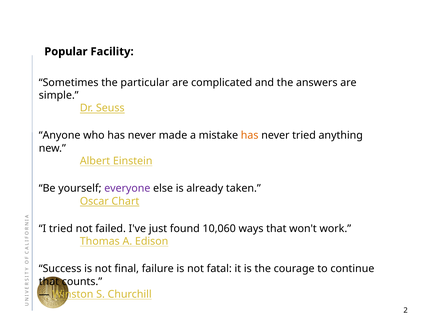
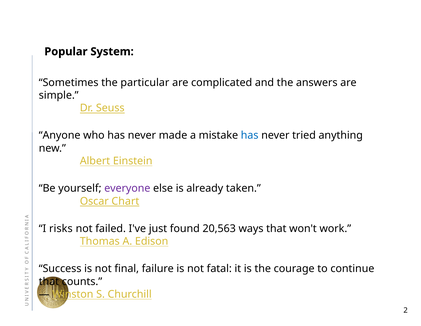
Facility: Facility -> System
has at (250, 135) colour: orange -> blue
I tried: tried -> risks
10,060: 10,060 -> 20,563
